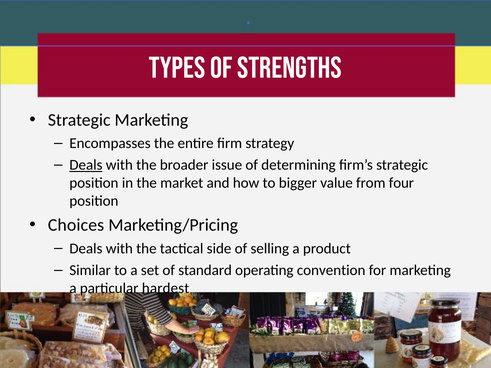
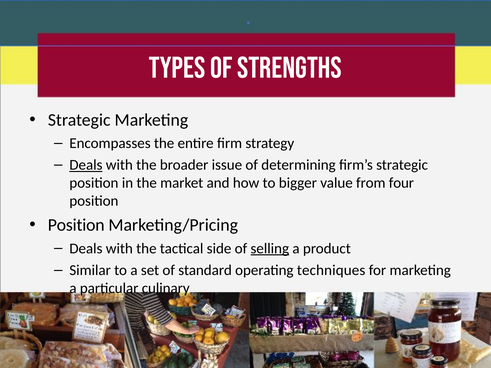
Choices at (76, 225): Choices -> Position
selling underline: none -> present
convention: convention -> techniques
hardest: hardest -> culinary
